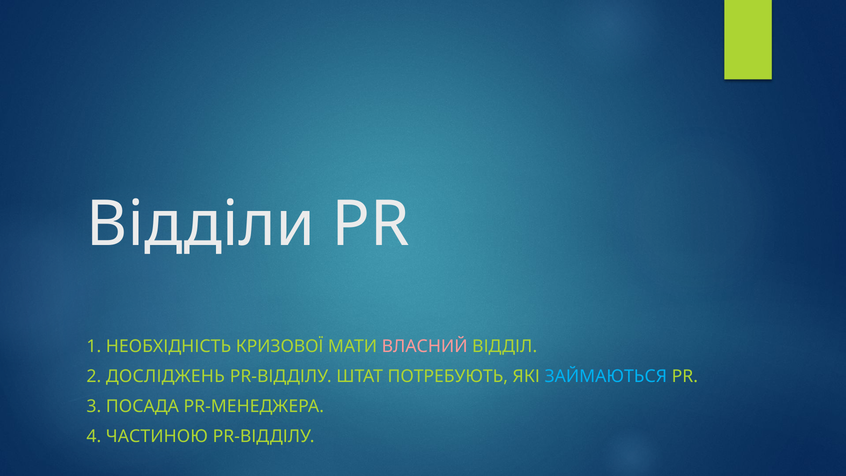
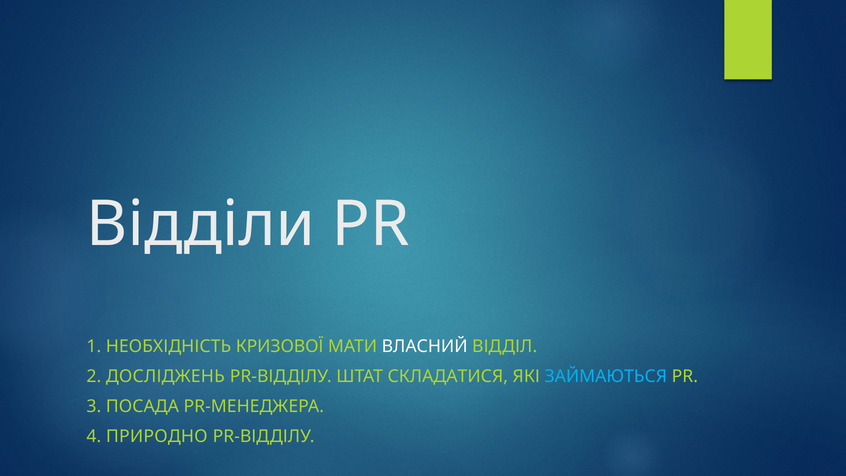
ВЛАСНИЙ colour: pink -> white
ПОТРЕБУЮТЬ: ПОТРЕБУЮТЬ -> СКЛАДАТИСЯ
ЧАСТИНОЮ: ЧАСТИНОЮ -> ПРИРОДНО
